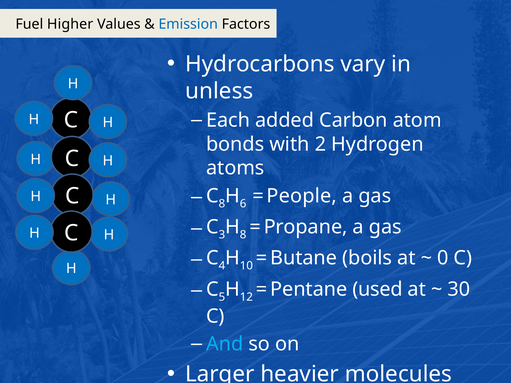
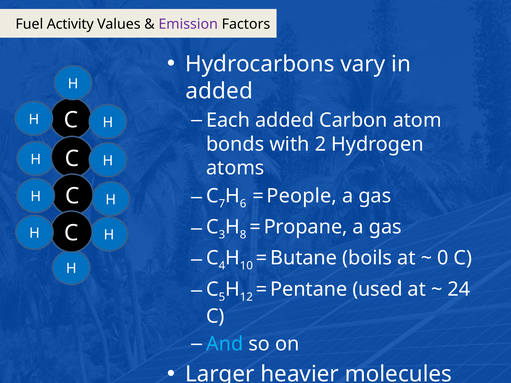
Higher: Higher -> Activity
Emission colour: blue -> purple
unless at (219, 91): unless -> added
C 8: 8 -> 7
30: 30 -> 24
